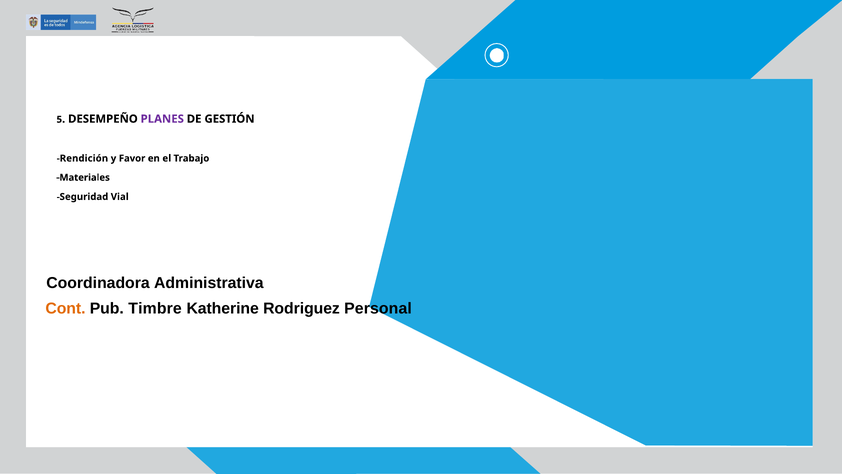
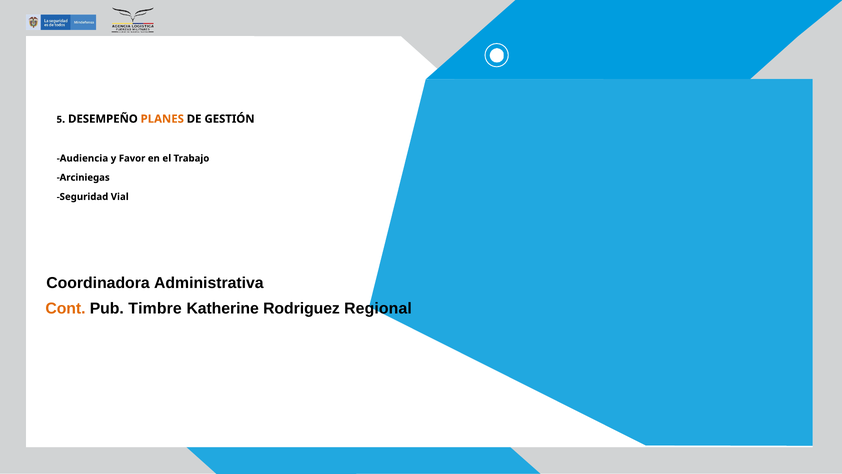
PLANES colour: purple -> orange
Rendición: Rendición -> Audiencia
Materiales: Materiales -> Arciniegas
Personal: Personal -> Regional
